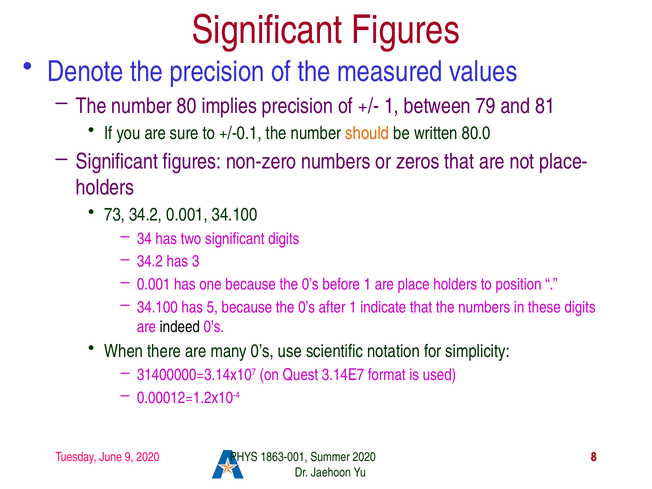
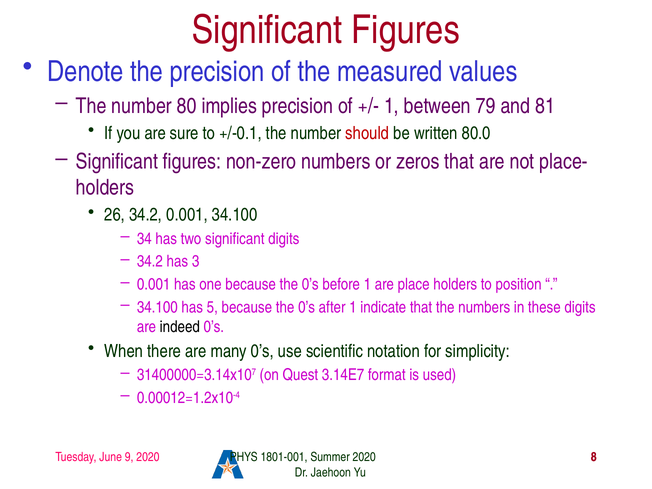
should colour: orange -> red
73: 73 -> 26
1863-001: 1863-001 -> 1801-001
